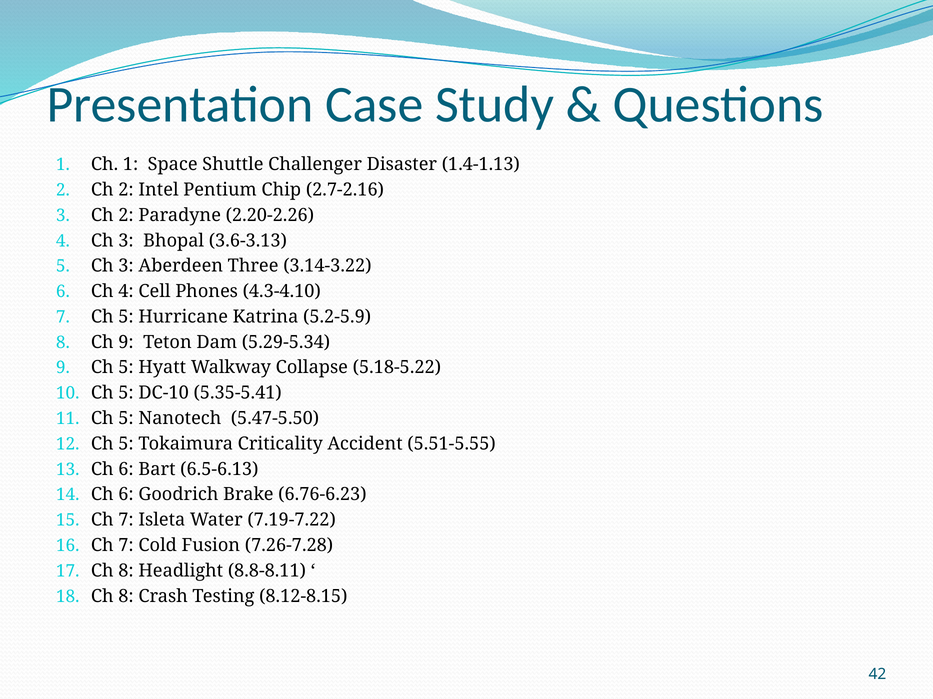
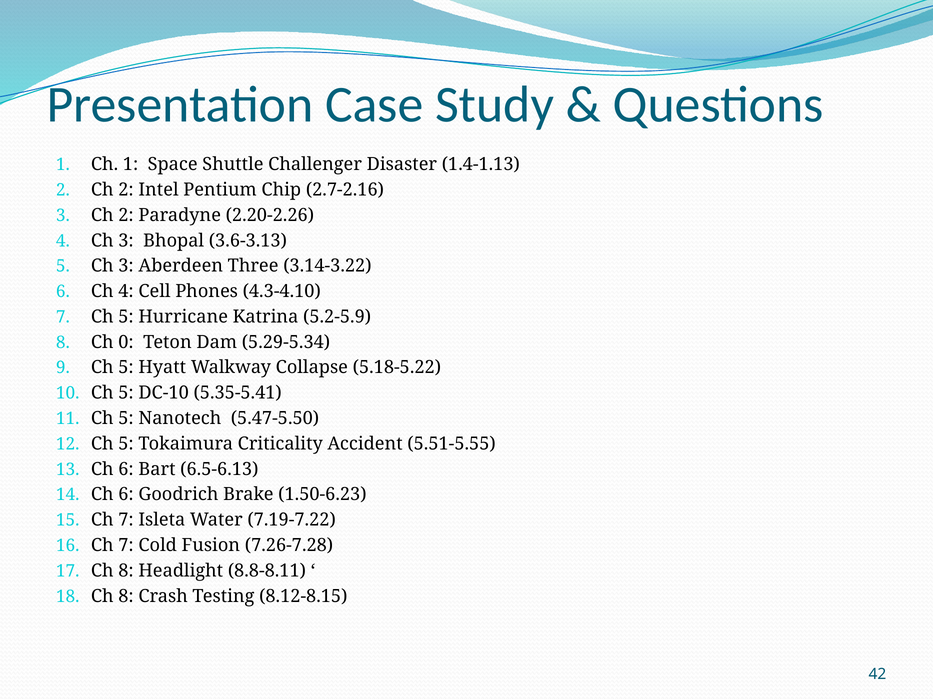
Ch 9: 9 -> 0
6.76-6.23: 6.76-6.23 -> 1.50-6.23
